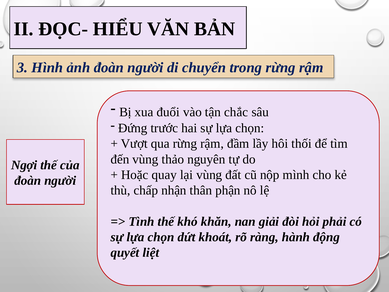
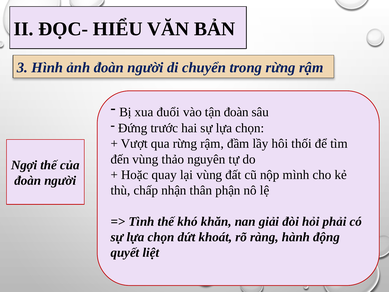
tận chắc: chắc -> đoàn
